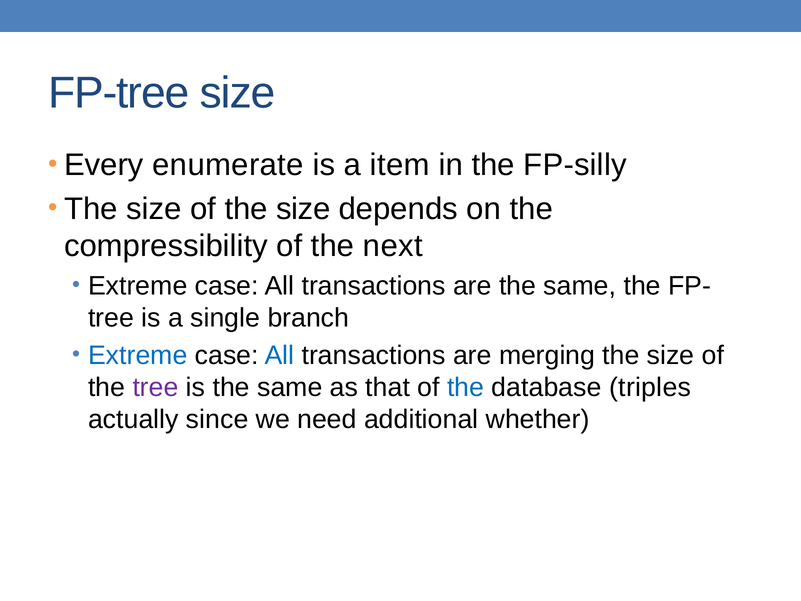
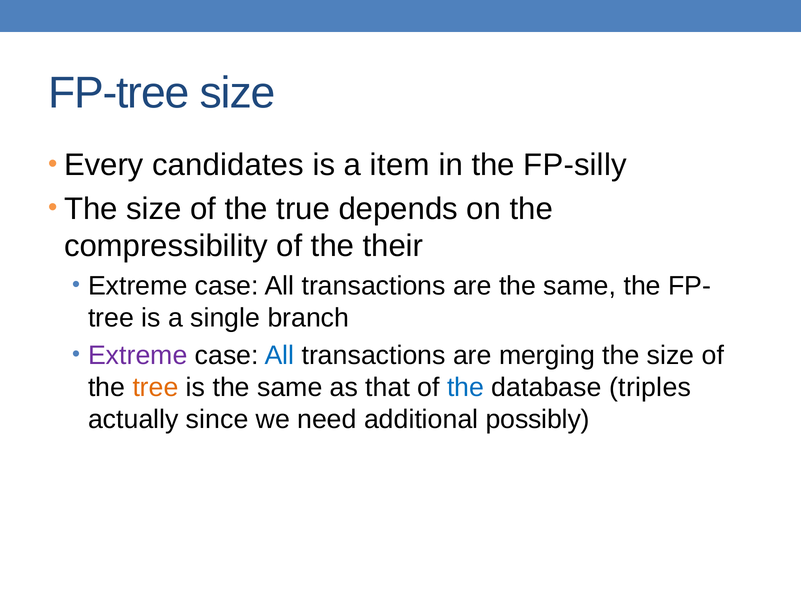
enumerate: enumerate -> candidates
of the size: size -> true
next: next -> their
Extreme at (138, 355) colour: blue -> purple
tree at (156, 387) colour: purple -> orange
whether: whether -> possibly
